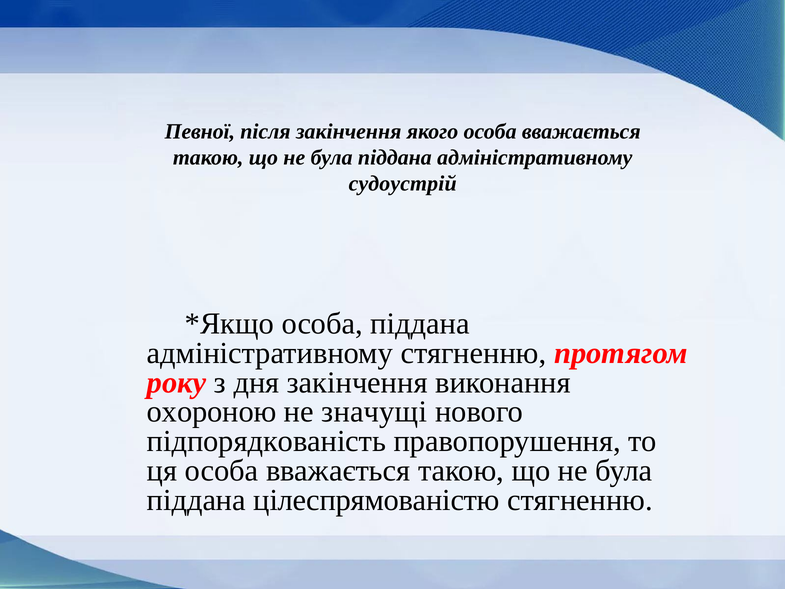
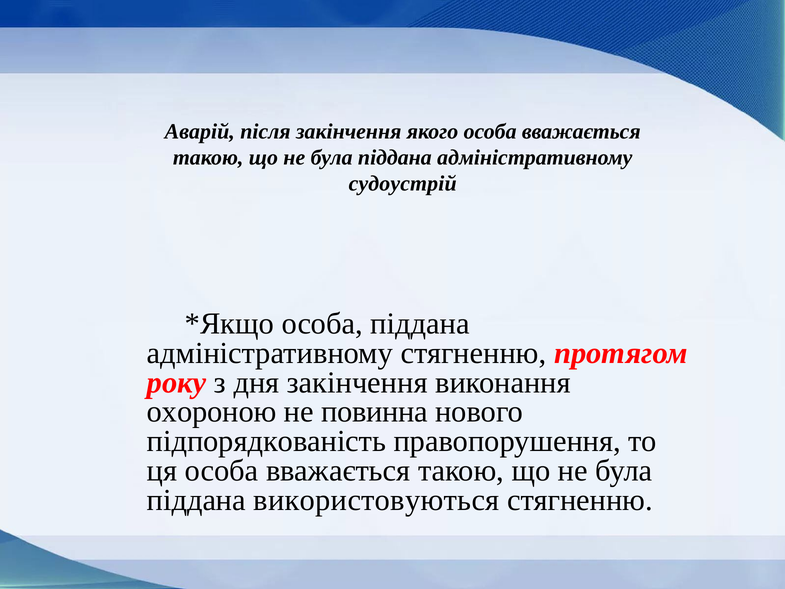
Певної: Певної -> Аварій
значущі: значущі -> повинна
цілеспрямованістю: цілеспрямованістю -> використовуються
